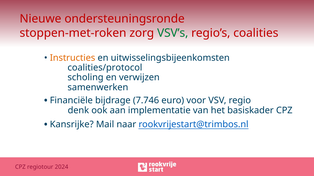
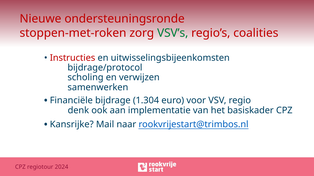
Instructies colour: orange -> red
coalities/protocol: coalities/protocol -> bijdrage/protocol
7.746: 7.746 -> 1.304
